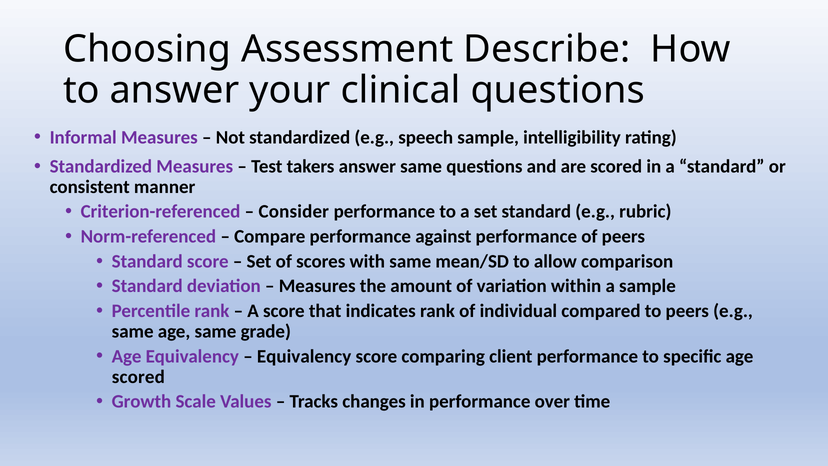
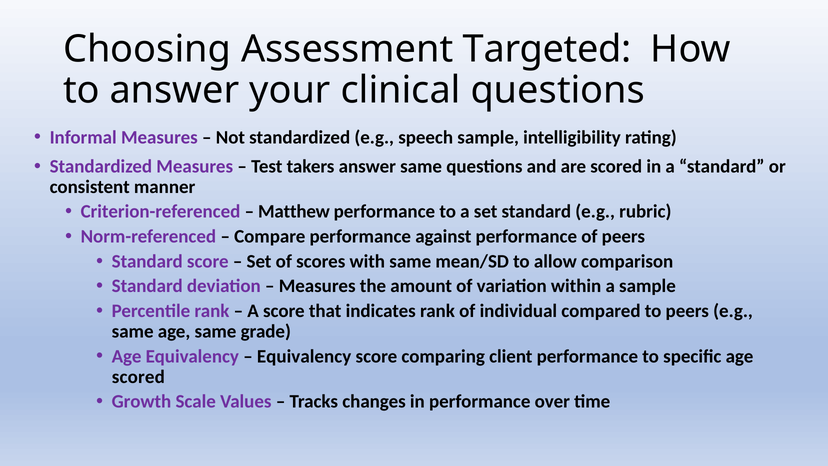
Describe: Describe -> Targeted
Consider: Consider -> Matthew
